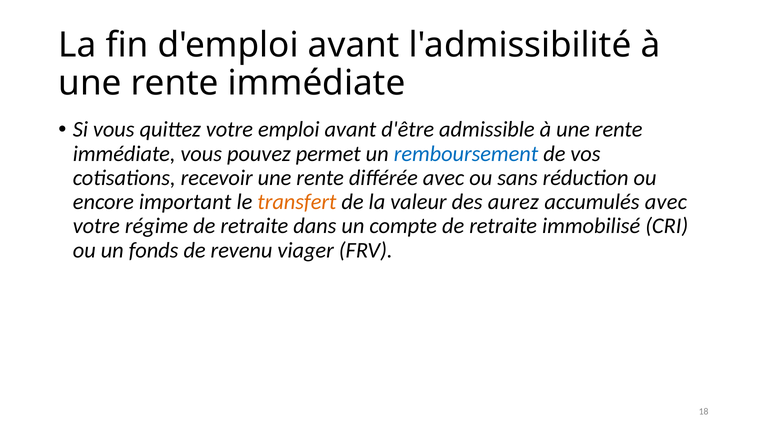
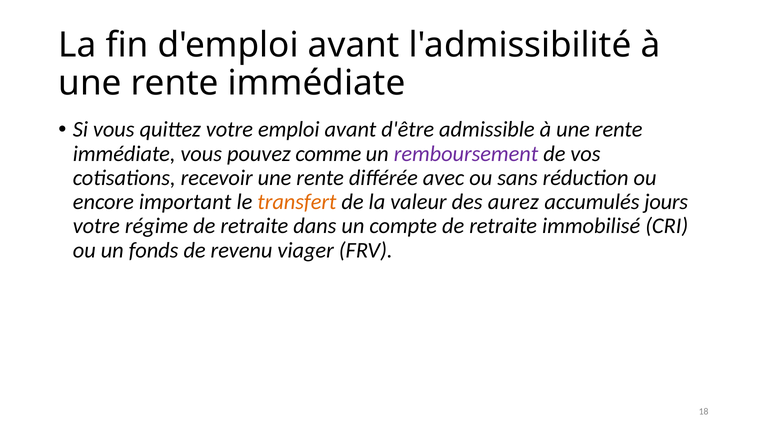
permet: permet -> comme
remboursement colour: blue -> purple
accumulés avec: avec -> jours
